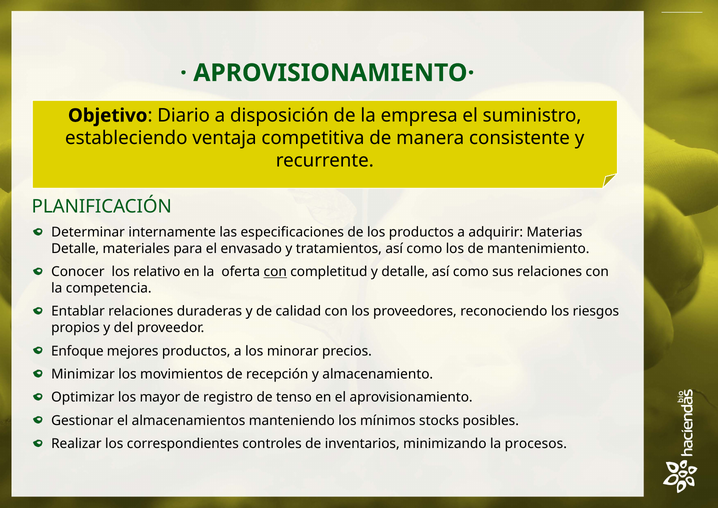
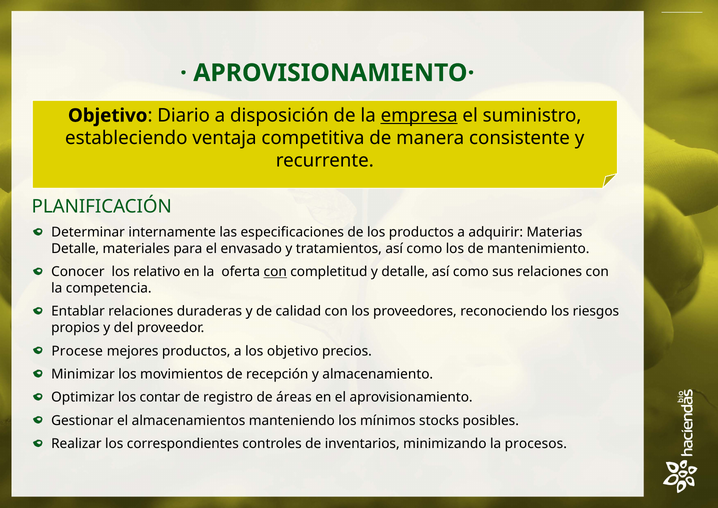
empresa underline: none -> present
Enfoque: Enfoque -> Procese
los minorar: minorar -> objetivo
mayor: mayor -> contar
tenso: tenso -> áreas
